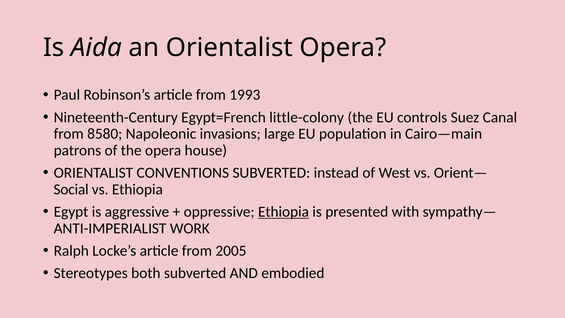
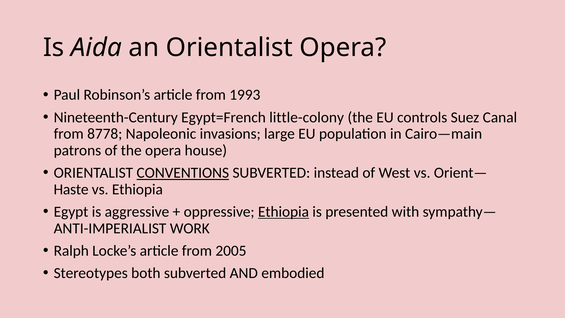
8580: 8580 -> 8778
CONVENTIONS underline: none -> present
Social: Social -> Haste
